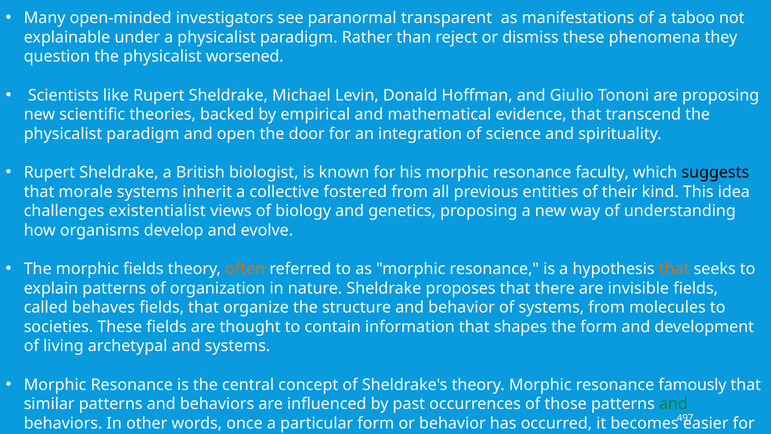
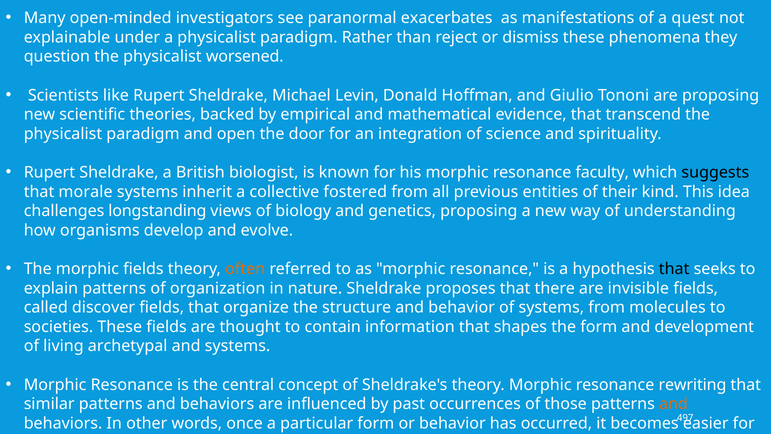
transparent: transparent -> exacerbates
taboo: taboo -> quest
existentialist: existentialist -> longstanding
that at (674, 269) colour: orange -> black
behaves: behaves -> discover
famously: famously -> rewriting
and at (673, 404) colour: green -> orange
